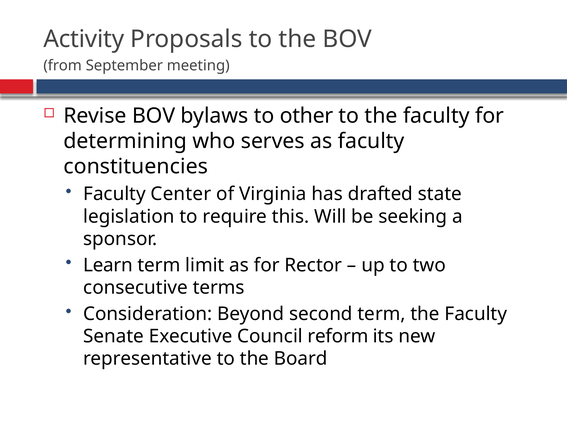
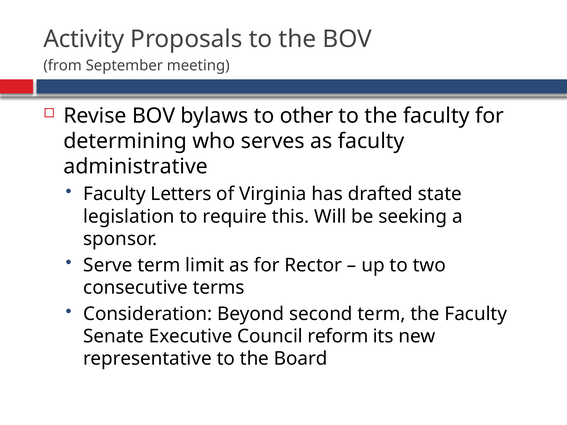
constituencies: constituencies -> administrative
Center: Center -> Letters
Learn: Learn -> Serve
